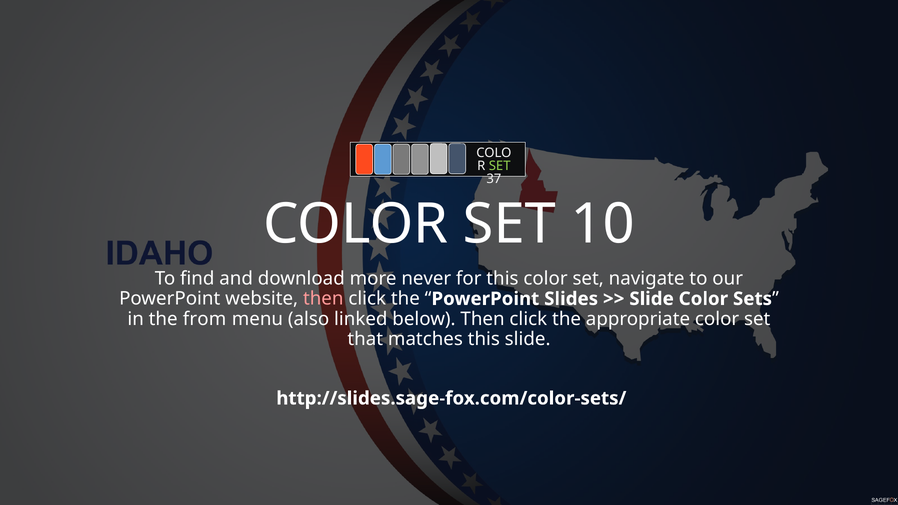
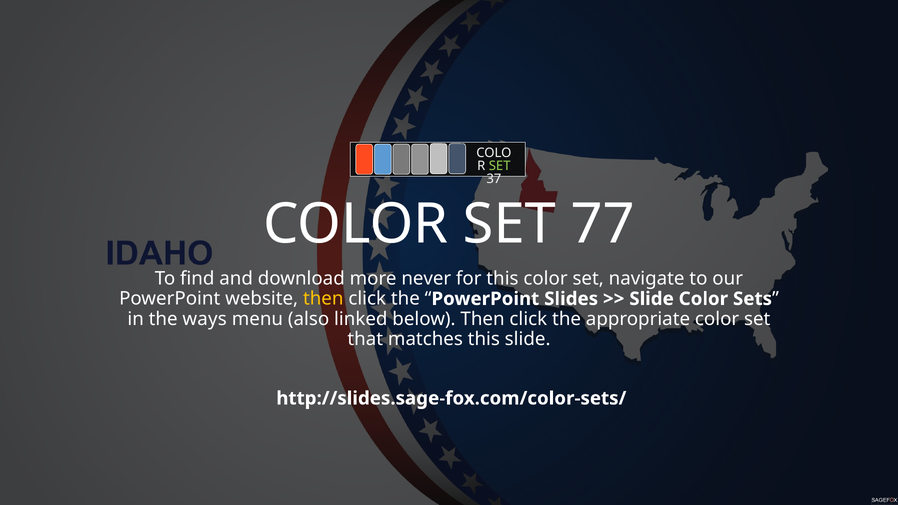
10: 10 -> 77
then at (323, 299) colour: pink -> yellow
from: from -> ways
